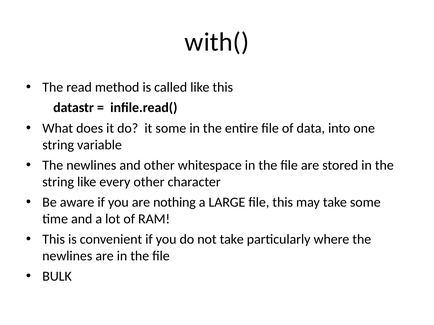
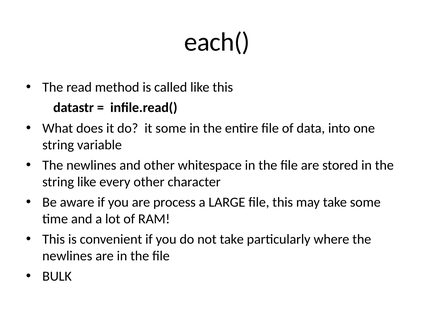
with(: with( -> each(
nothing: nothing -> process
